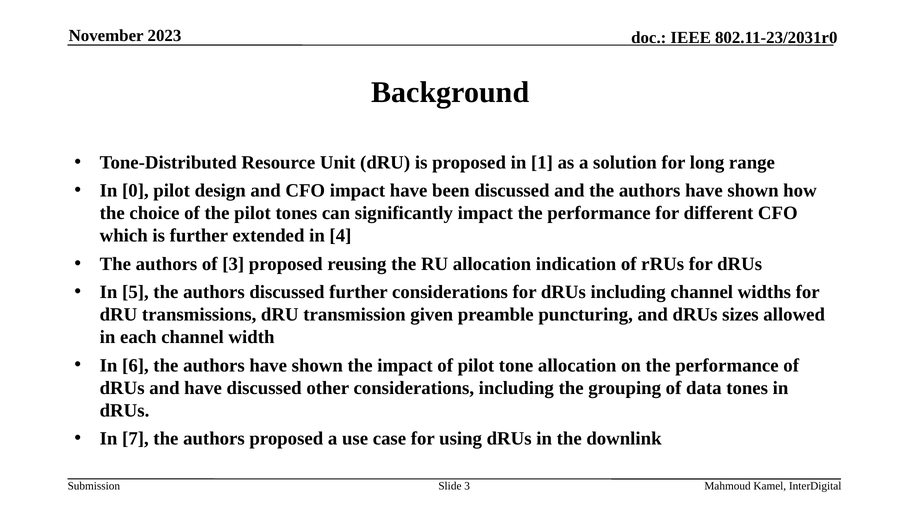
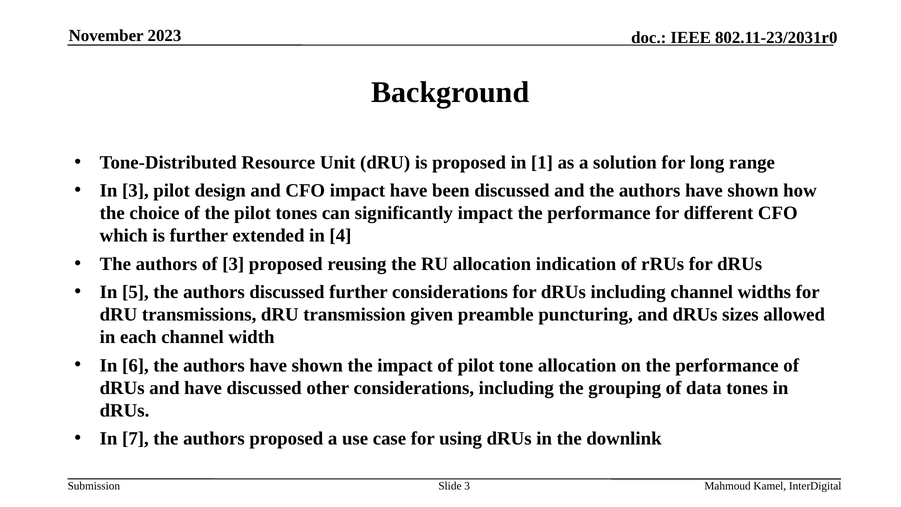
In 0: 0 -> 3
